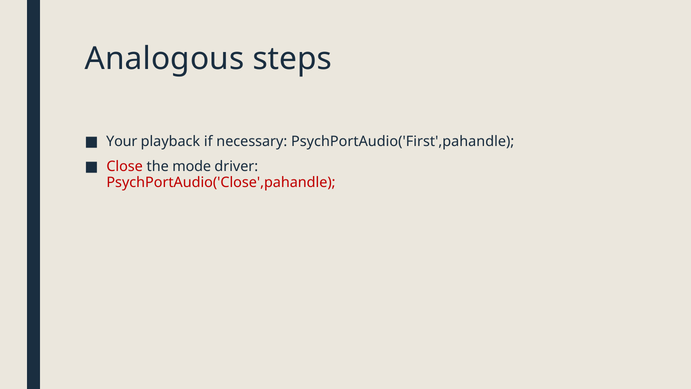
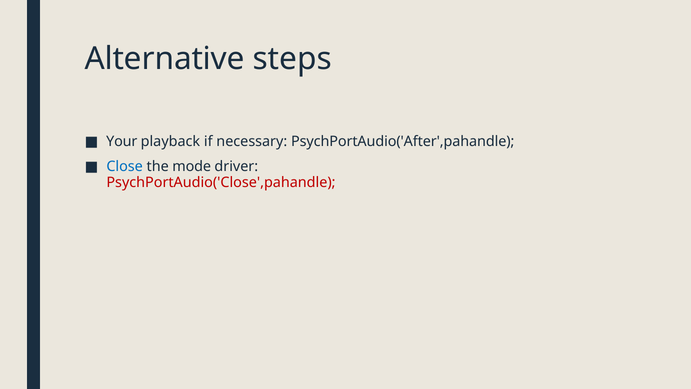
Analogous: Analogous -> Alternative
PsychPortAudio('First',pahandle: PsychPortAudio('First',pahandle -> PsychPortAudio('After',pahandle
Close colour: red -> blue
